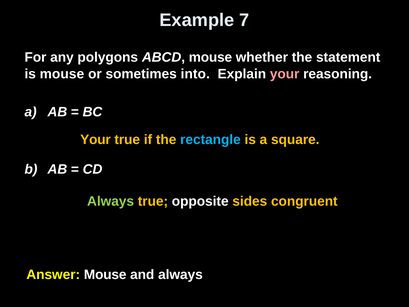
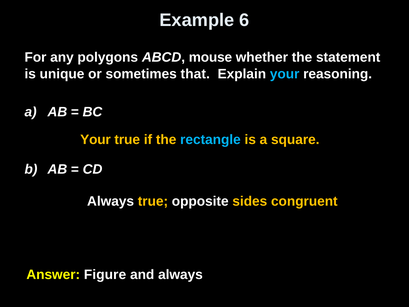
7: 7 -> 6
is mouse: mouse -> unique
into: into -> that
your at (285, 74) colour: pink -> light blue
Always at (111, 201) colour: light green -> white
Answer Mouse: Mouse -> Figure
